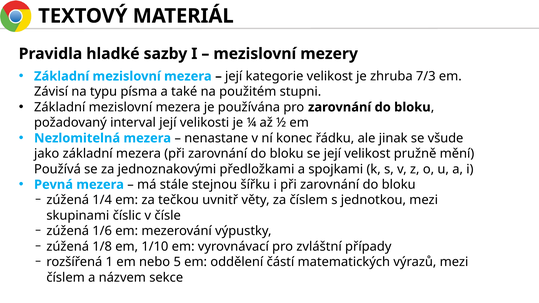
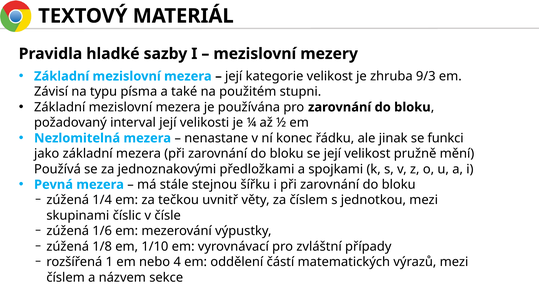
7/3: 7/3 -> 9/3
všude: všude -> funkci
5: 5 -> 4
